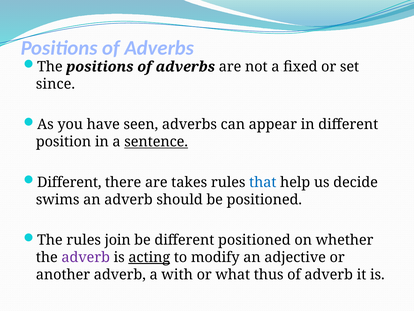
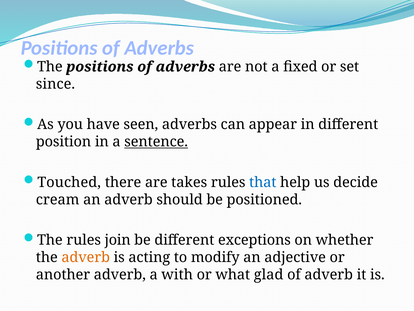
Different at (69, 182): Different -> Touched
swims: swims -> cream
different positioned: positioned -> exceptions
adverb at (86, 257) colour: purple -> orange
acting underline: present -> none
thus: thus -> glad
